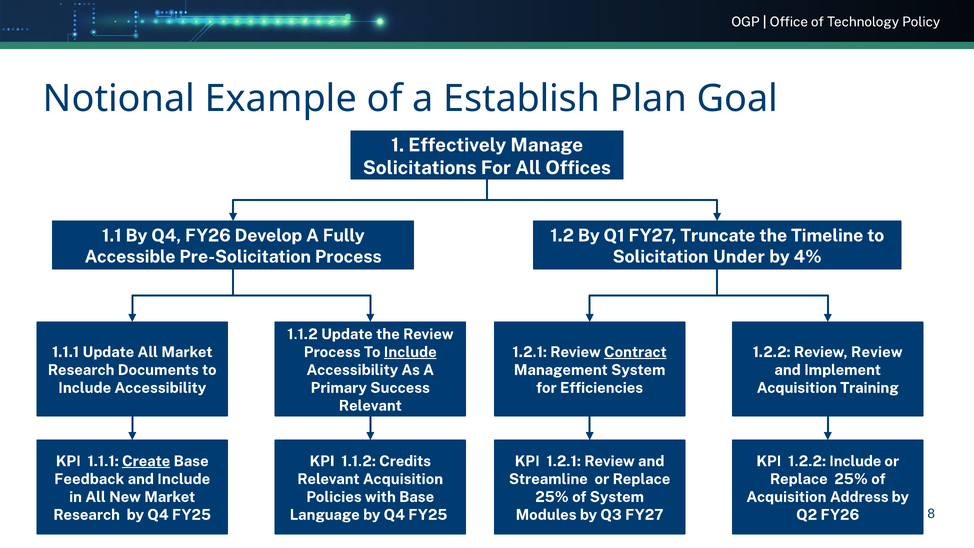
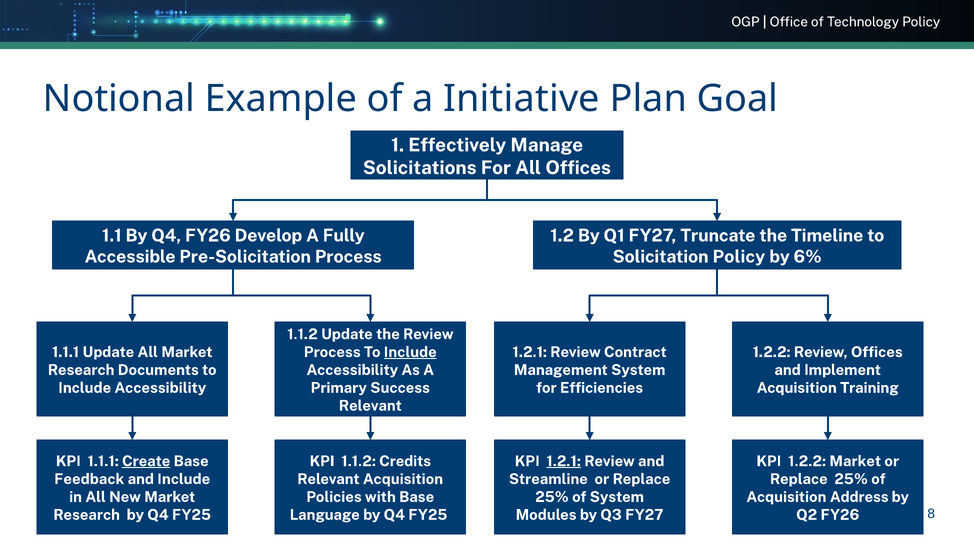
Establish: Establish -> Initiative
Solicitation Under: Under -> Policy
4%: 4% -> 6%
Contract underline: present -> none
Review Review: Review -> Offices
1.2.1 at (564, 461) underline: none -> present
1.2.2 Include: Include -> Market
